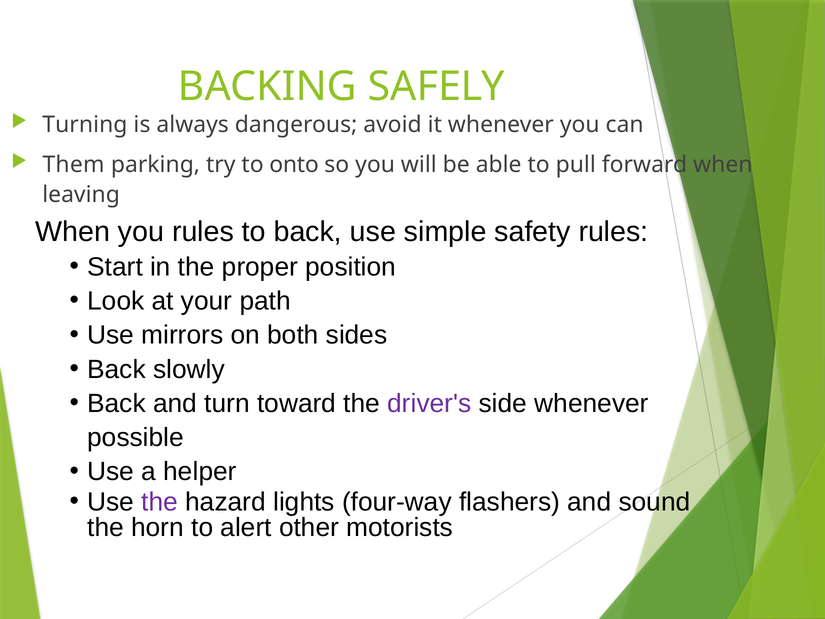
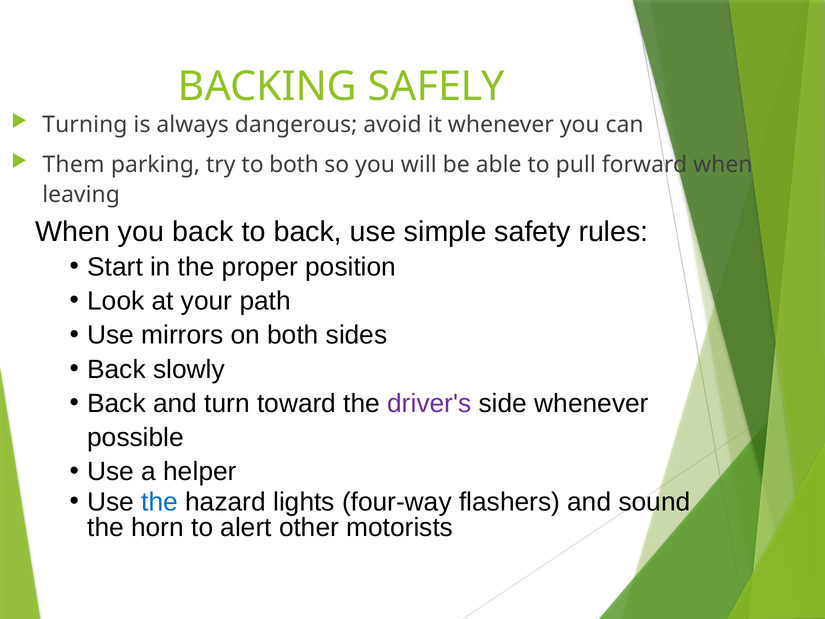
to onto: onto -> both
you rules: rules -> back
the at (160, 502) colour: purple -> blue
